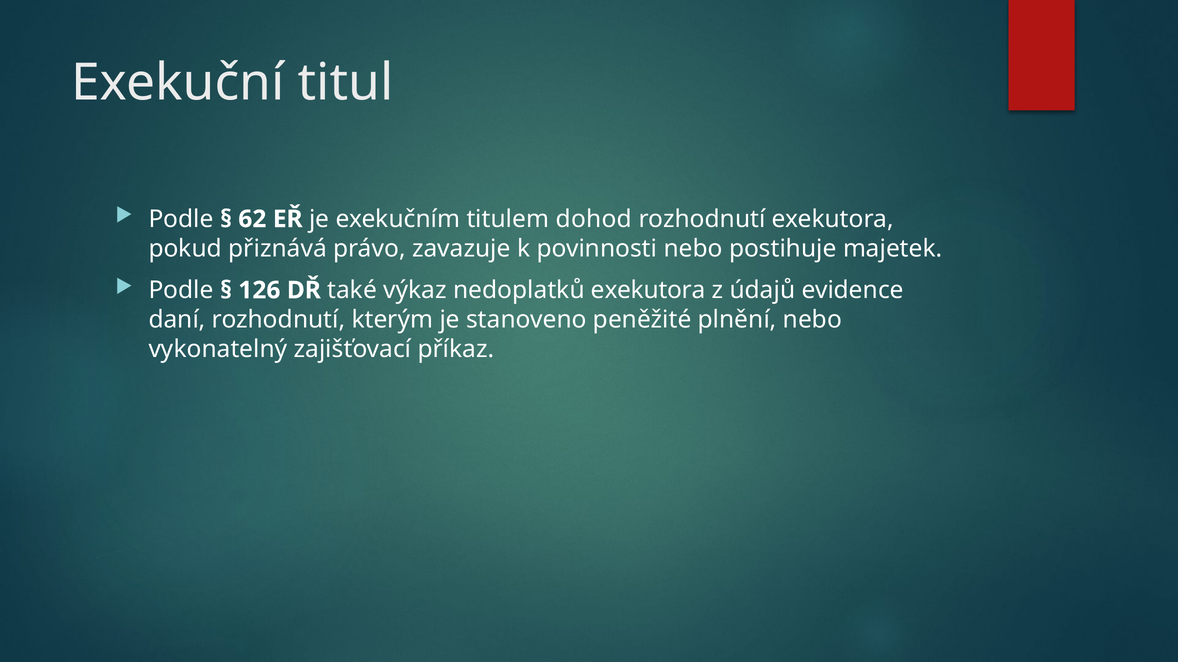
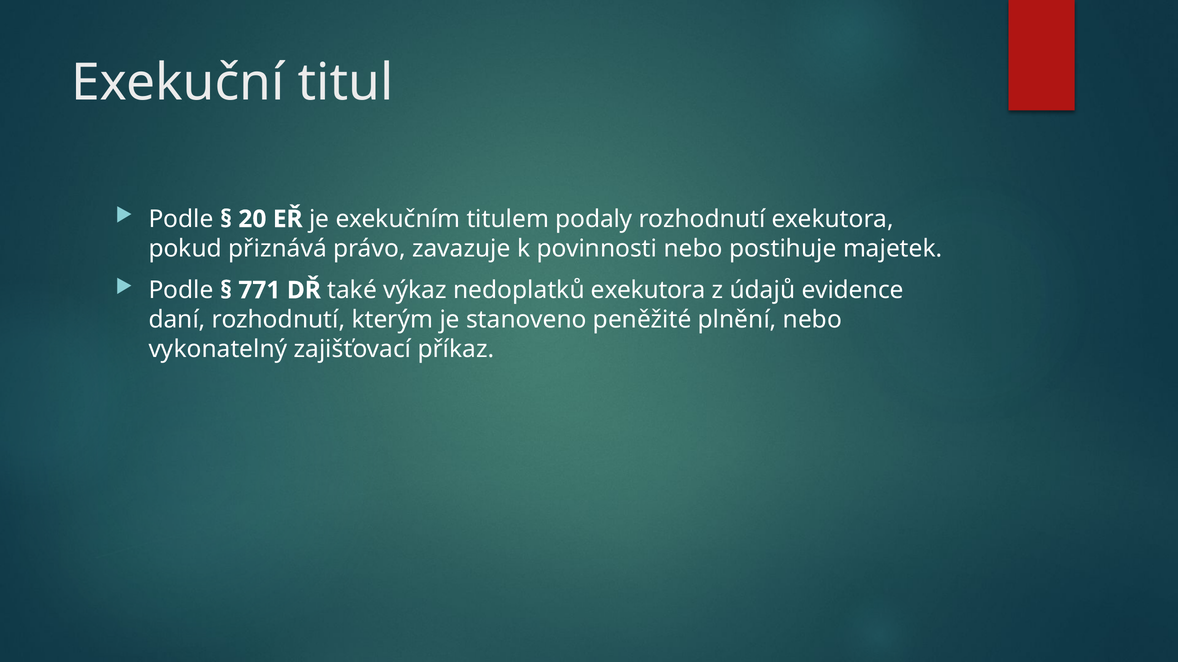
62: 62 -> 20
dohod: dohod -> podaly
126: 126 -> 771
